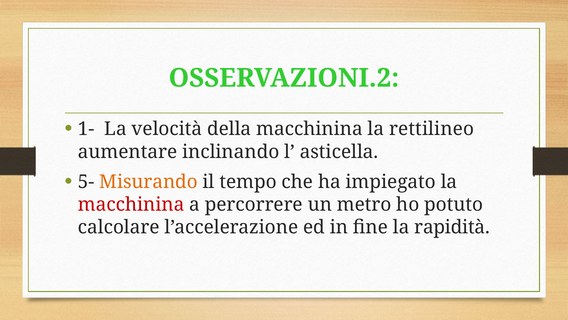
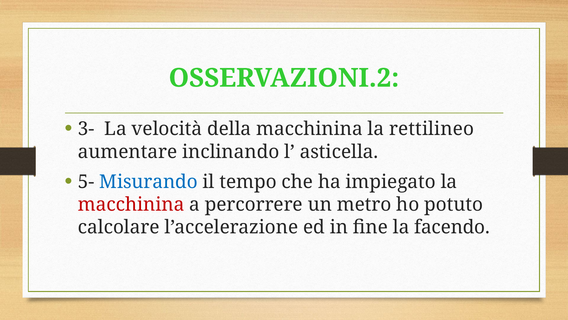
1-: 1- -> 3-
Misurando colour: orange -> blue
rapidità: rapidità -> facendo
